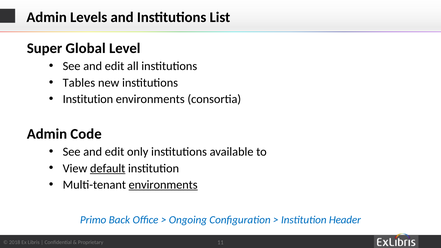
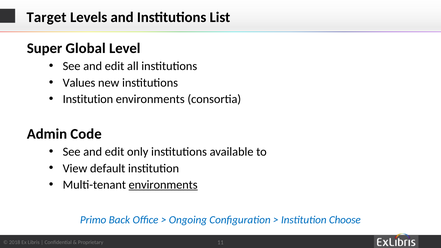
Admin at (47, 17): Admin -> Target
Tables: Tables -> Values
default underline: present -> none
Header: Header -> Choose
